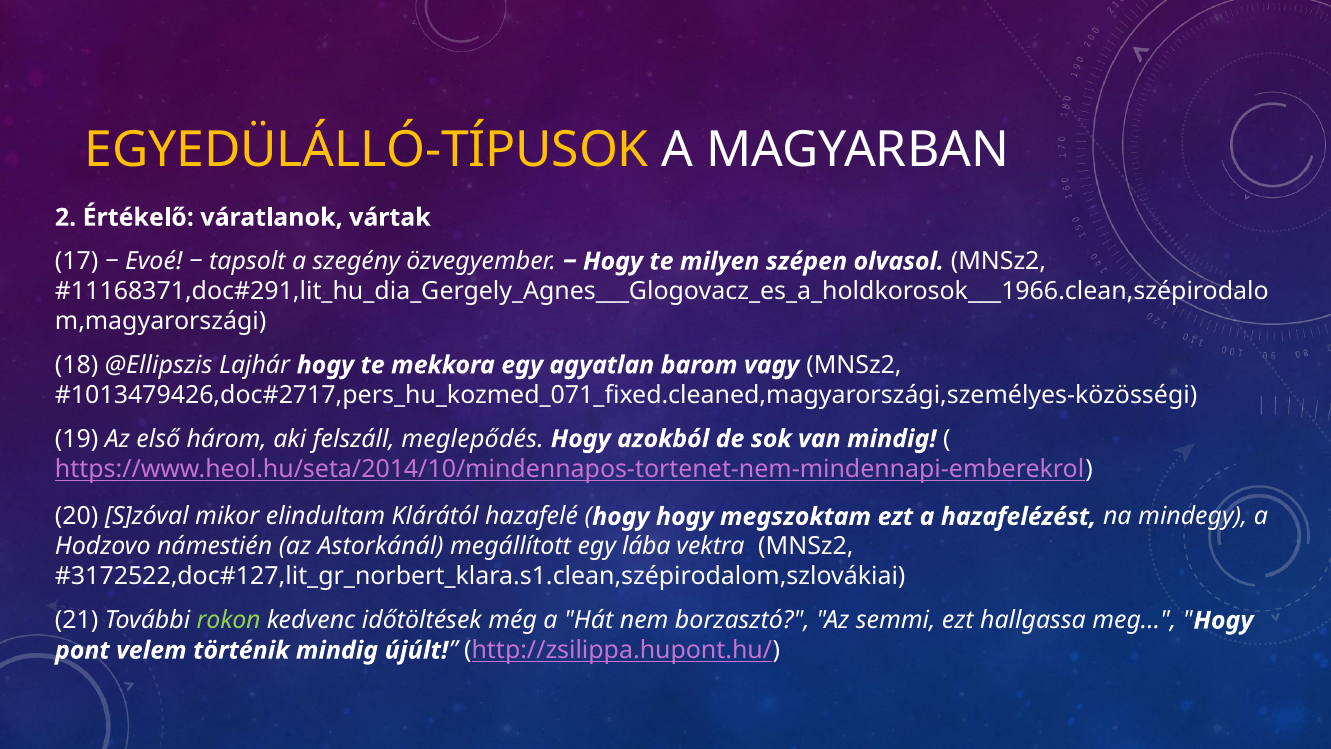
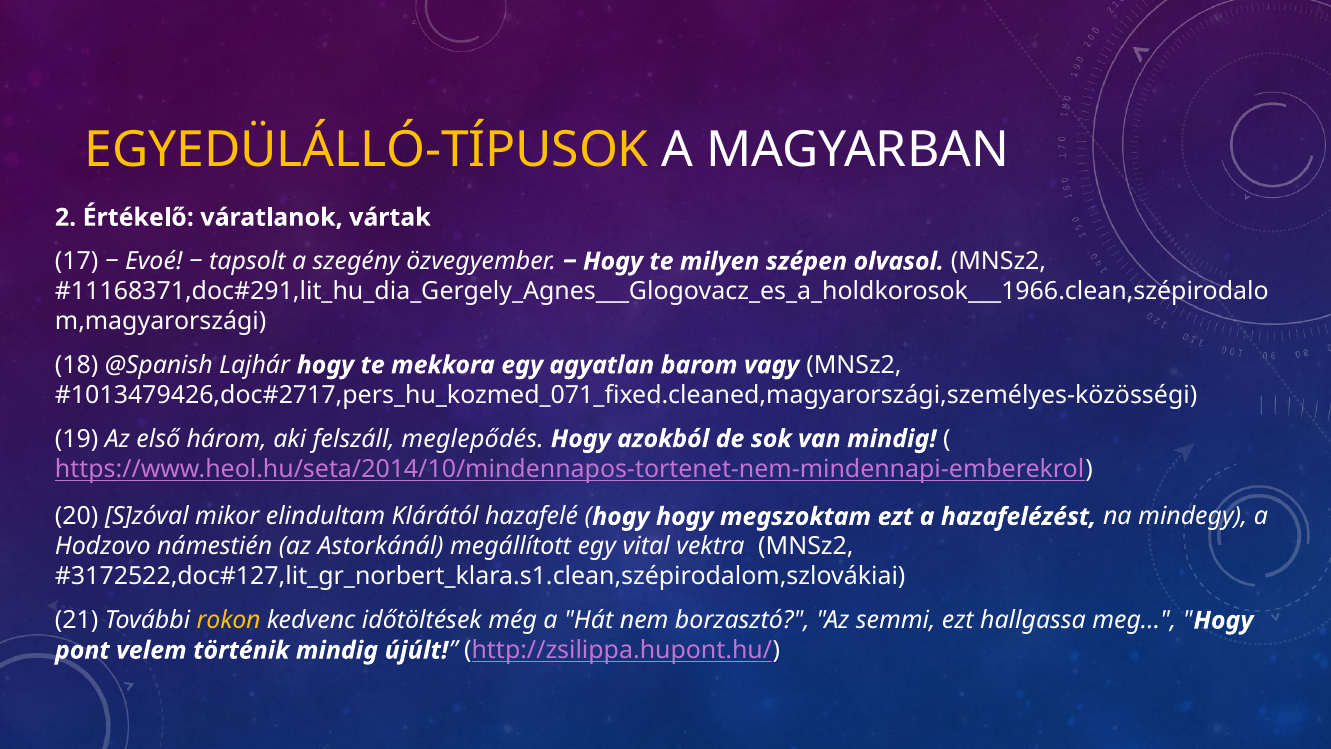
@Ellipszis: @Ellipszis -> @Spanish
lába: lába -> vital
rokon colour: light green -> yellow
